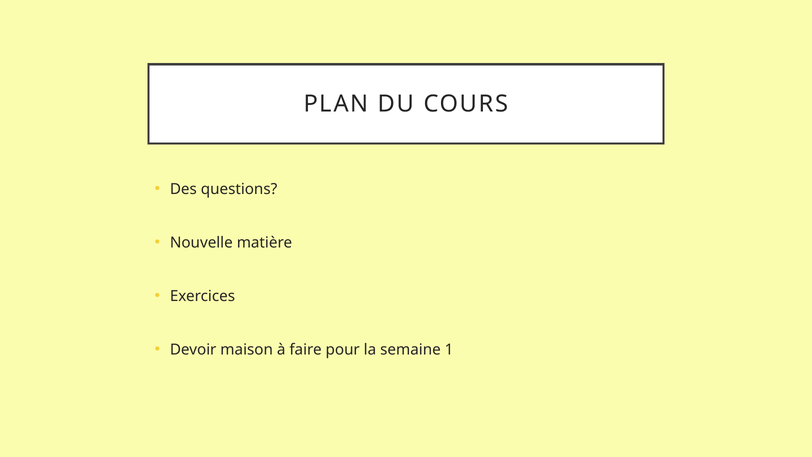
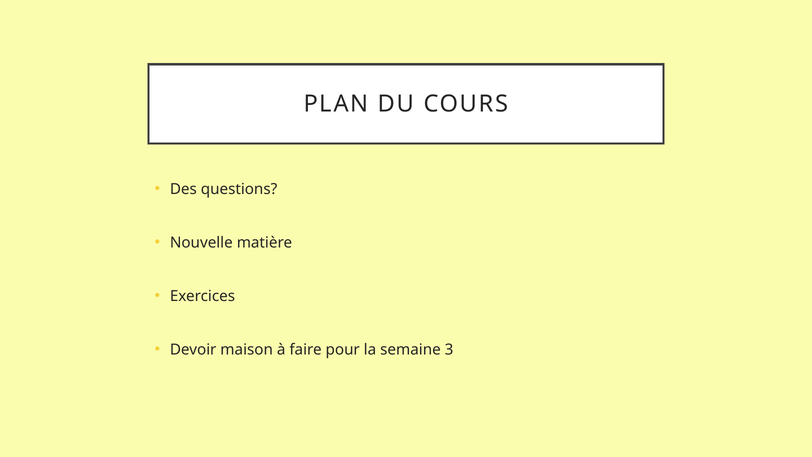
1: 1 -> 3
